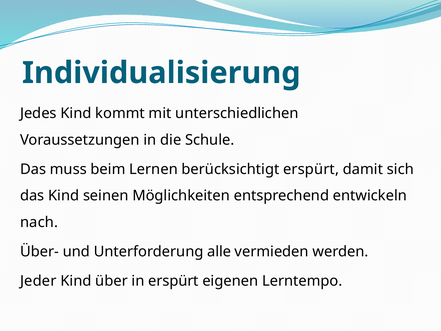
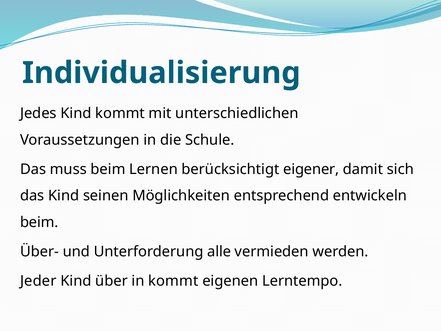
berücksichtigt erspürt: erspürt -> eigener
nach at (39, 222): nach -> beim
in erspürt: erspürt -> kommt
